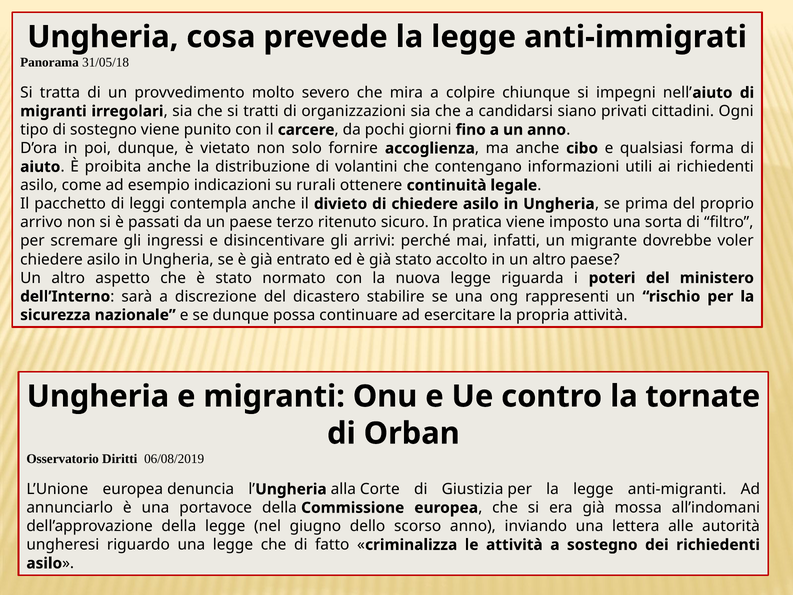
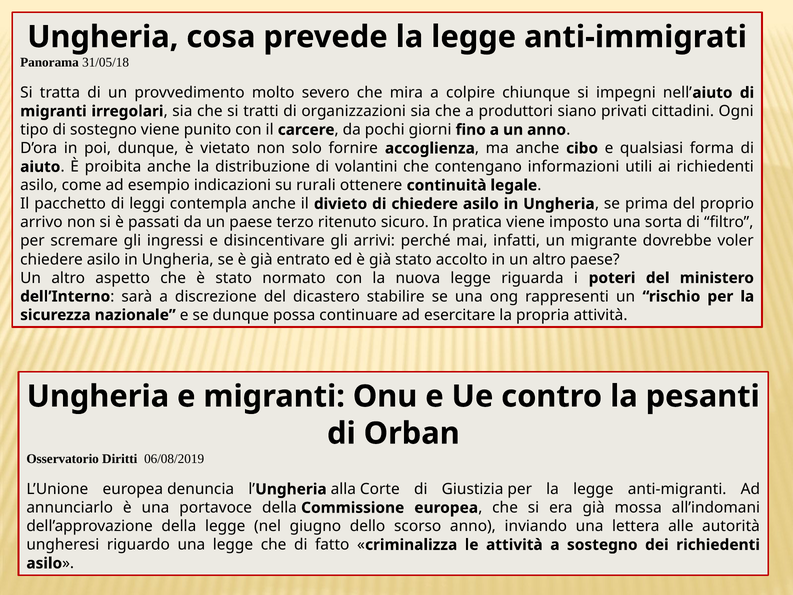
candidarsi: candidarsi -> produttori
tornate: tornate -> pesanti
